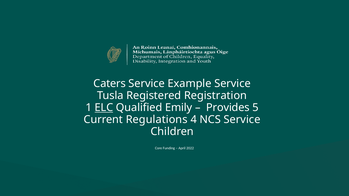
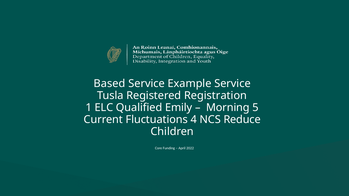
Caters: Caters -> Based
ELC underline: present -> none
Provides: Provides -> Morning
Regulations: Regulations -> Fluctuations
NCS Service: Service -> Reduce
